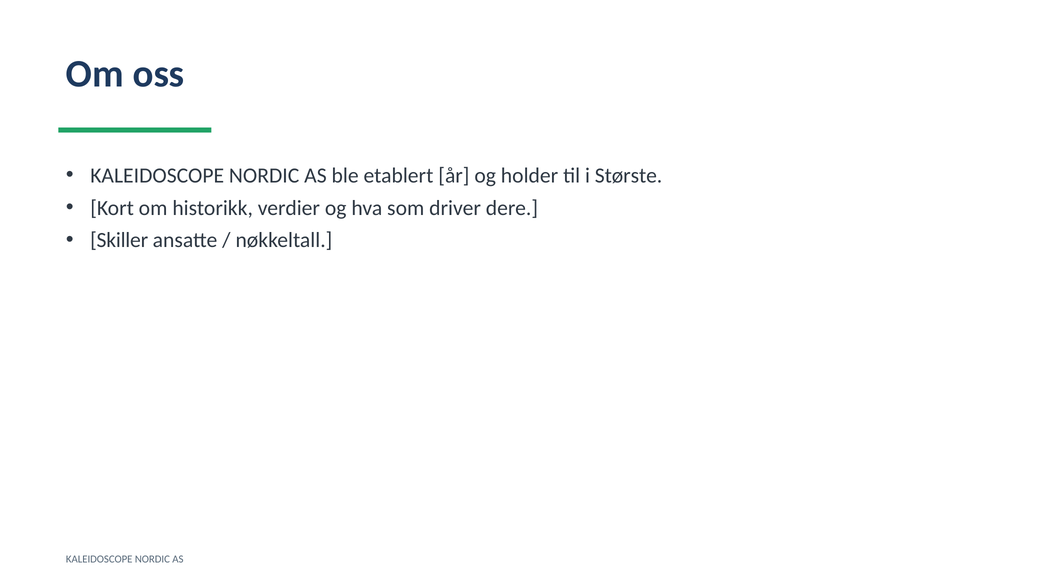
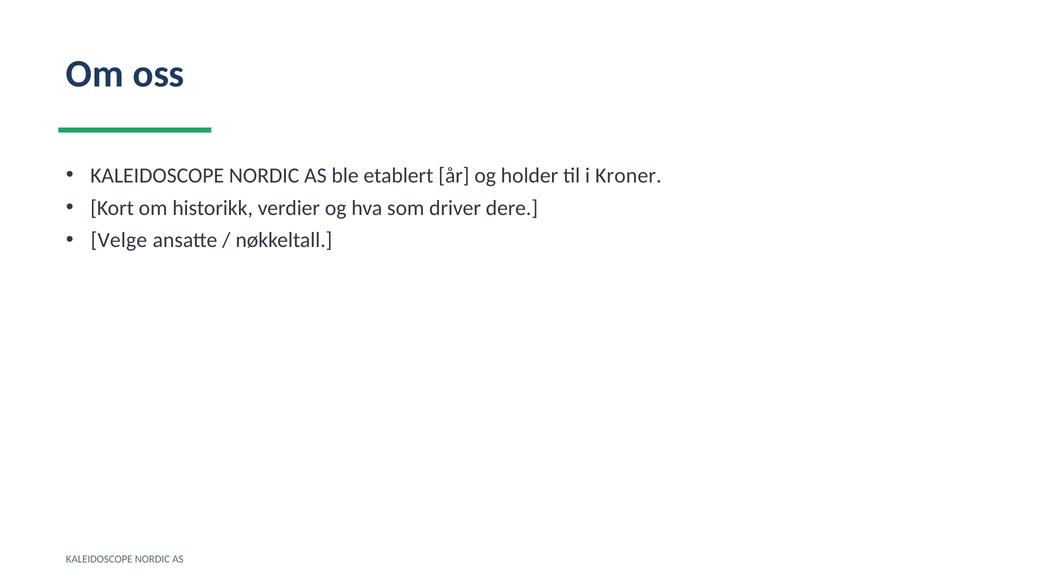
Største: Største -> Kroner
Skiller: Skiller -> Velge
